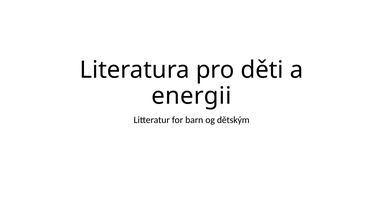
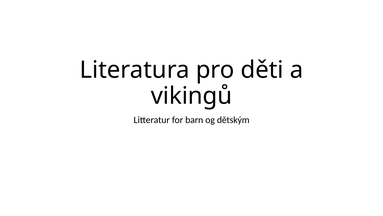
energii: energii -> vikingů
